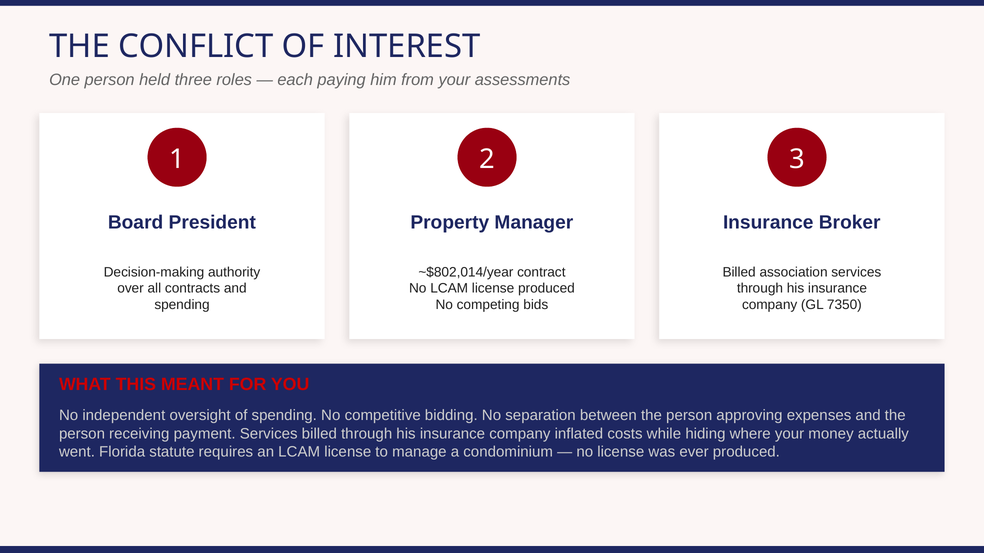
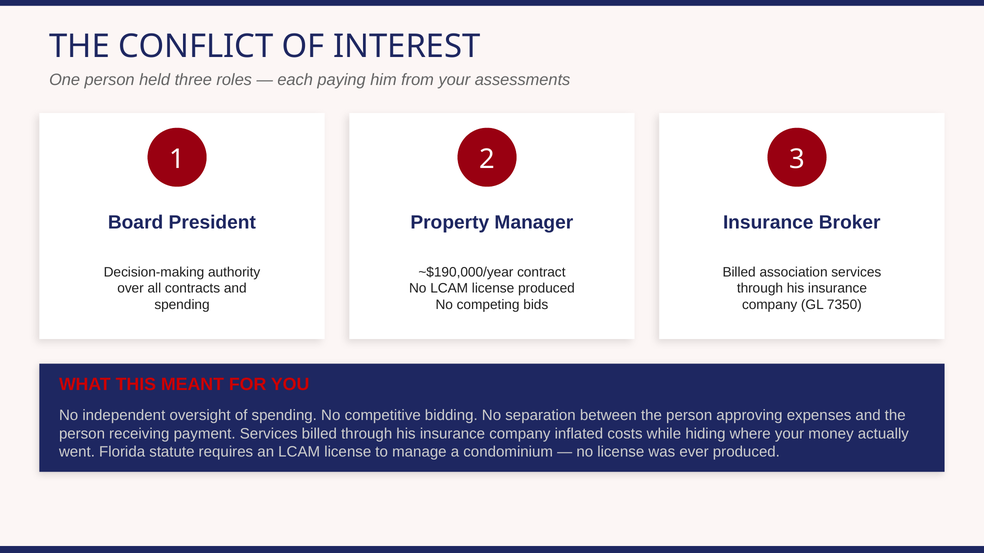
~$802,014/year: ~$802,014/year -> ~$190,000/year
